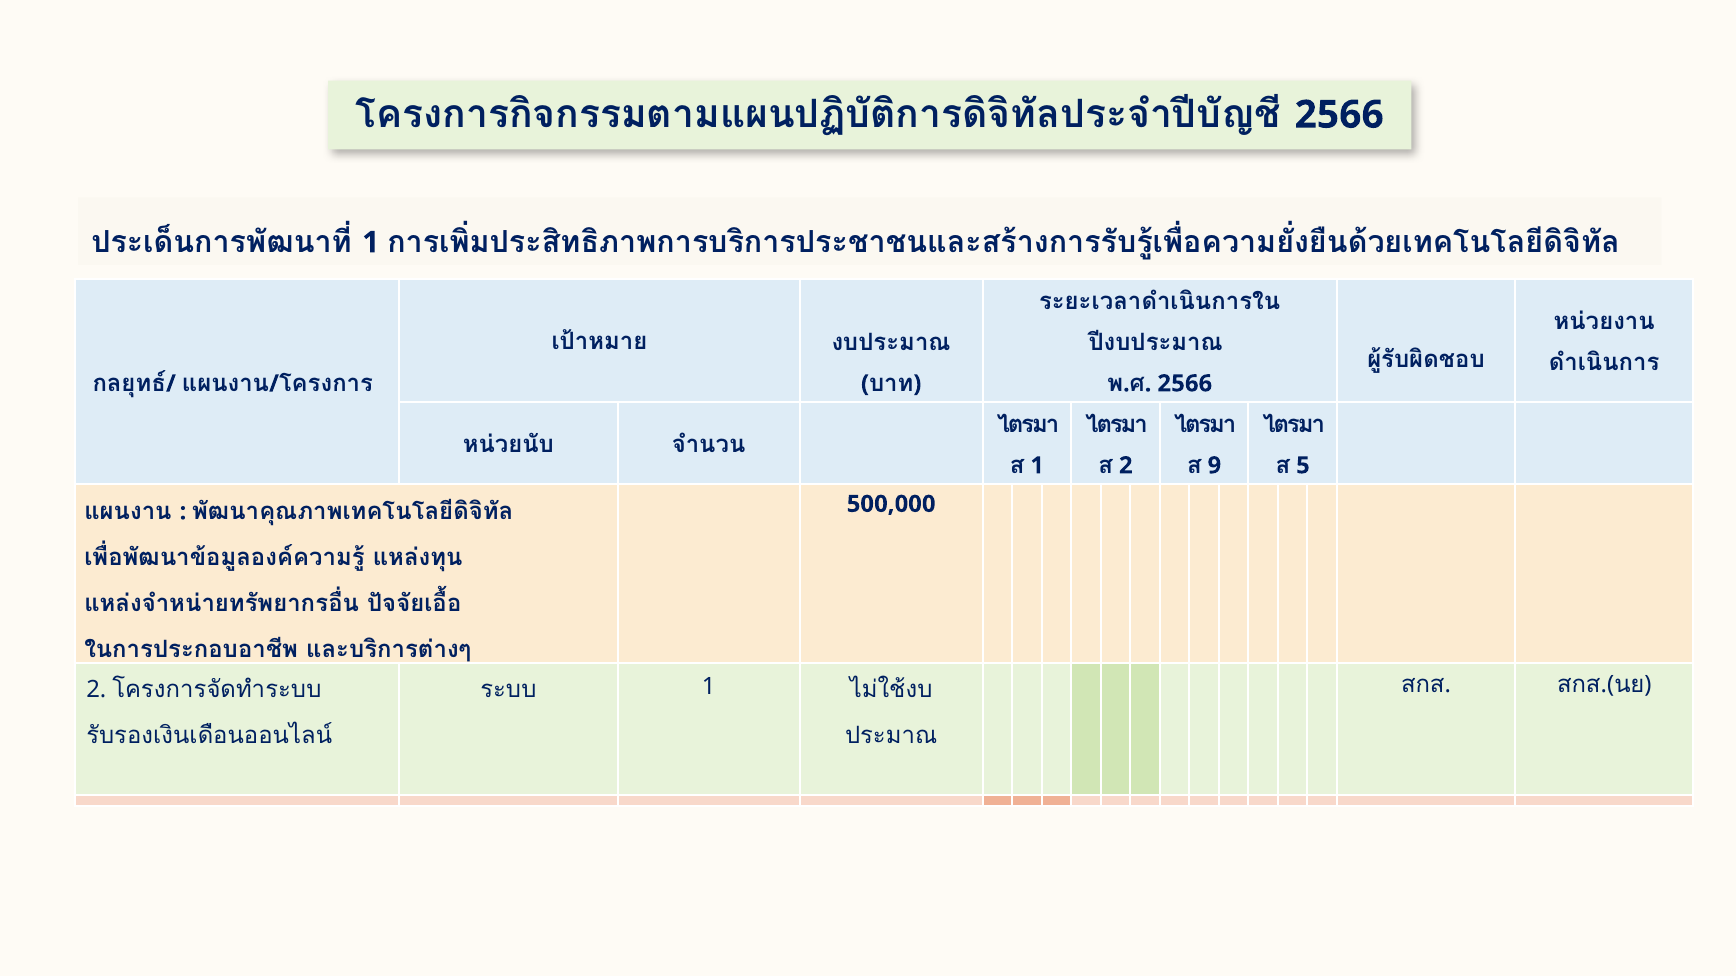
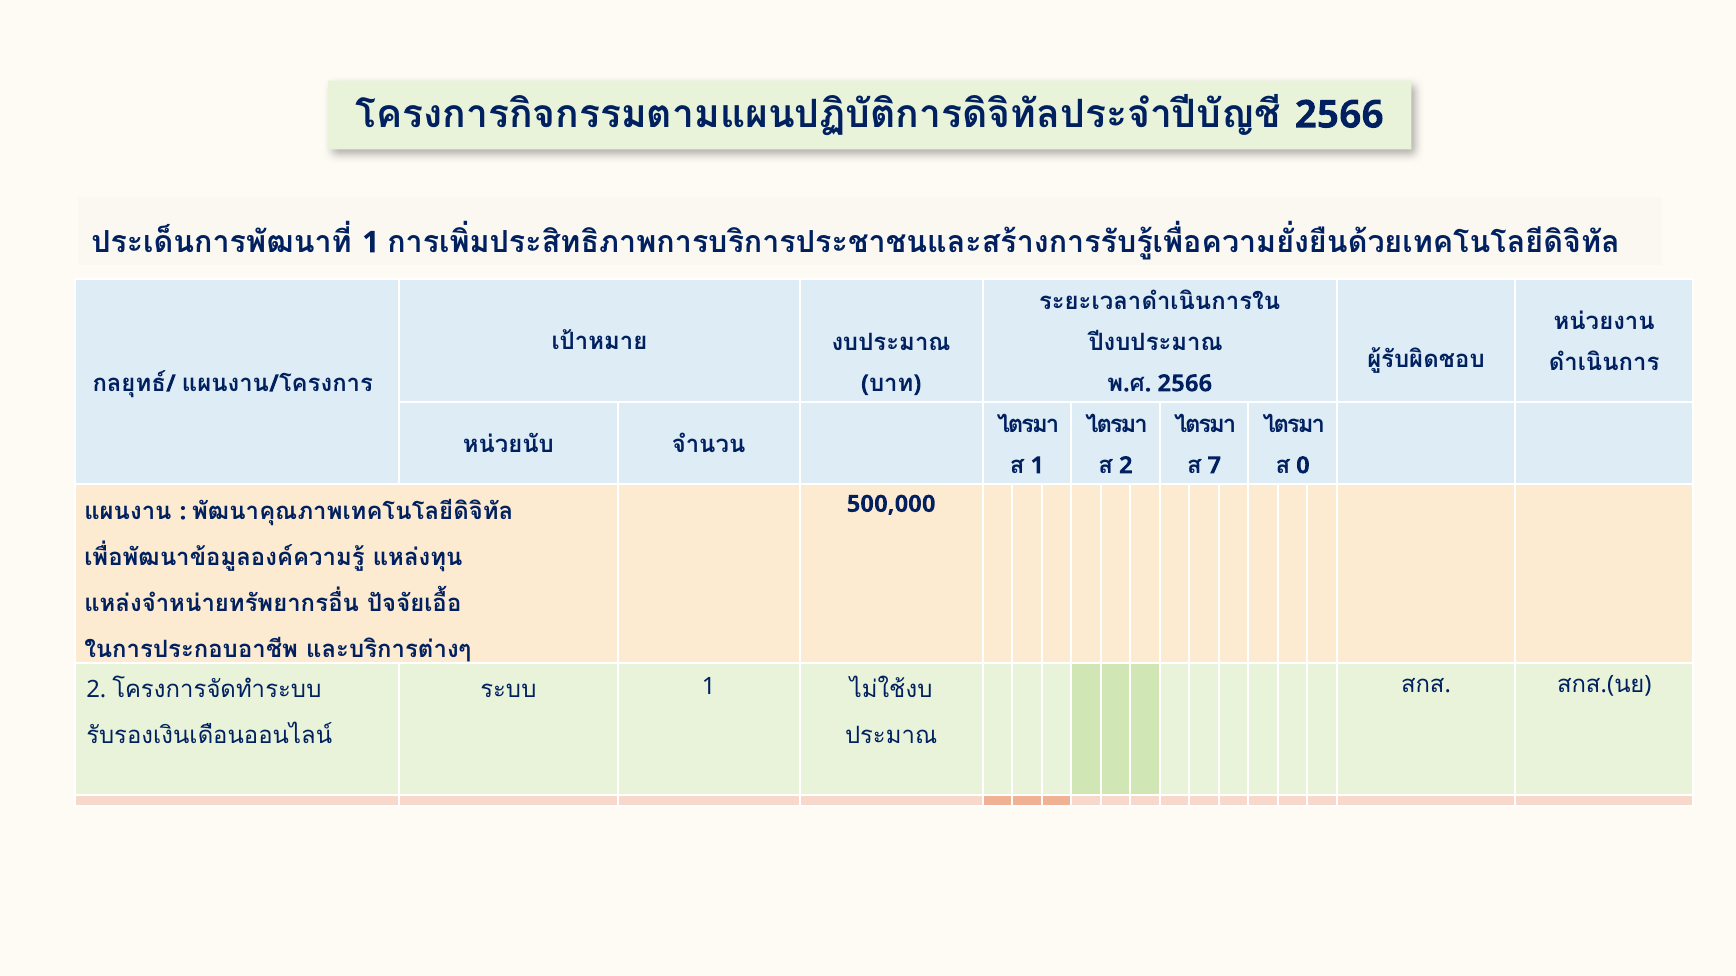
9: 9 -> 7
5: 5 -> 0
